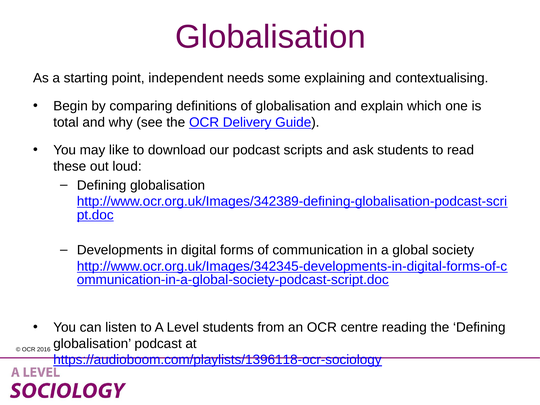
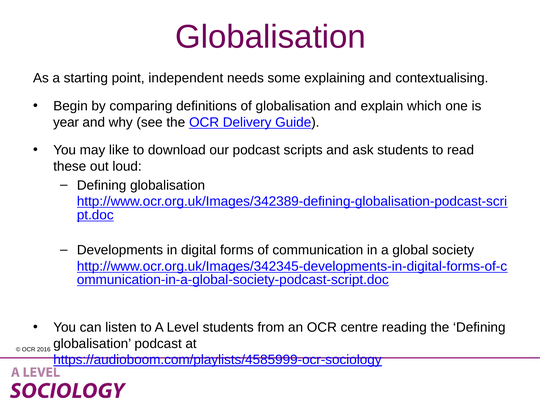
total: total -> year
https://audioboom.com/playlists/1396118-ocr-sociology: https://audioboom.com/playlists/1396118-ocr-sociology -> https://audioboom.com/playlists/4585999-ocr-sociology
